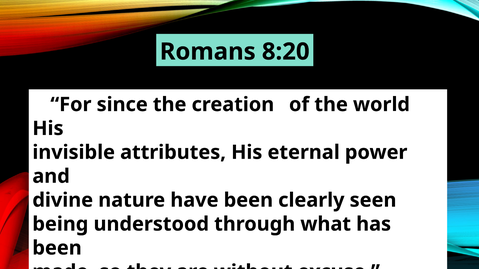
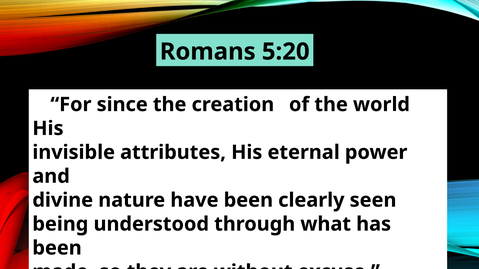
8:20: 8:20 -> 5:20
